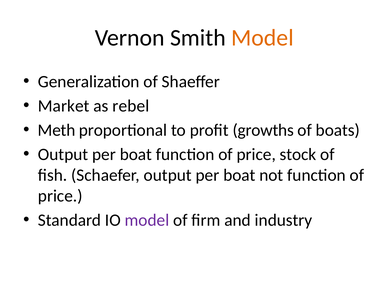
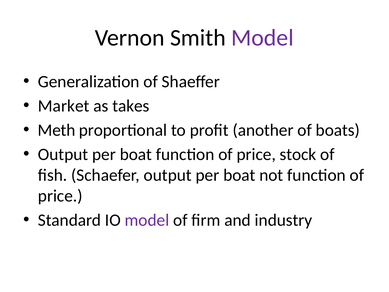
Model at (262, 38) colour: orange -> purple
rebel: rebel -> takes
growths: growths -> another
